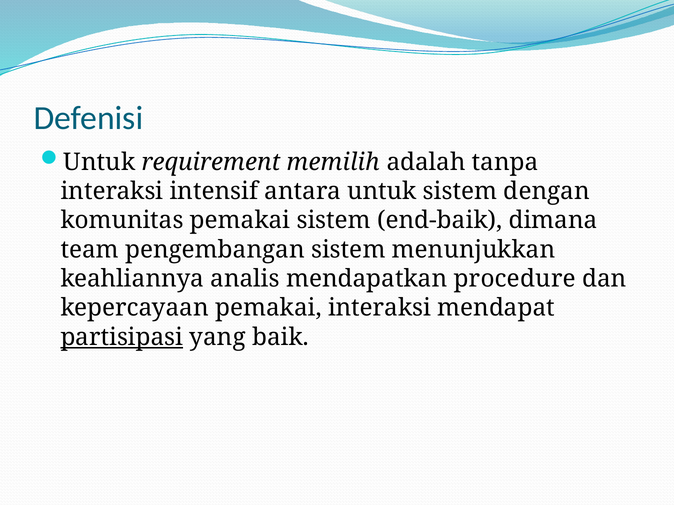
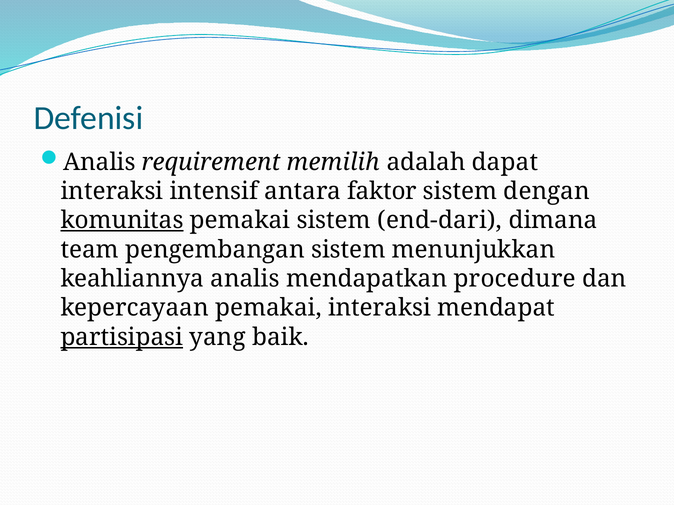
Untuk at (99, 162): Untuk -> Analis
tanpa: tanpa -> dapat
antara untuk: untuk -> faktor
komunitas underline: none -> present
end-baik: end-baik -> end-dari
